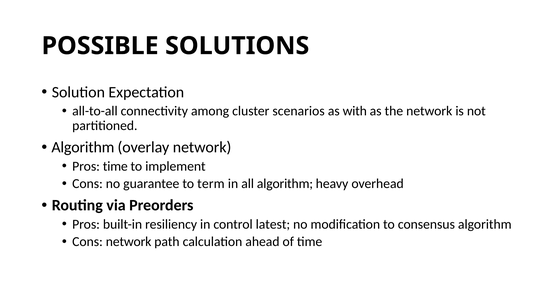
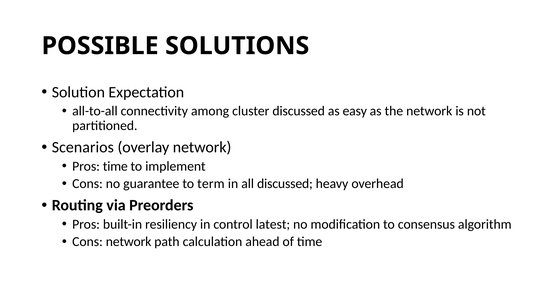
cluster scenarios: scenarios -> discussed
with: with -> easy
Algorithm at (83, 147): Algorithm -> Scenarios
all algorithm: algorithm -> discussed
